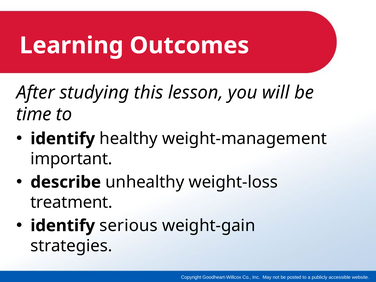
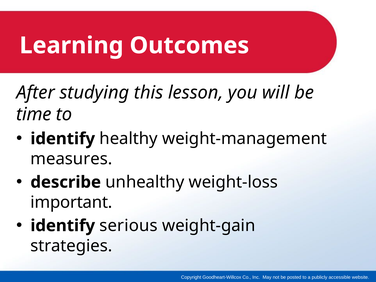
important: important -> measures
treatment: treatment -> important
